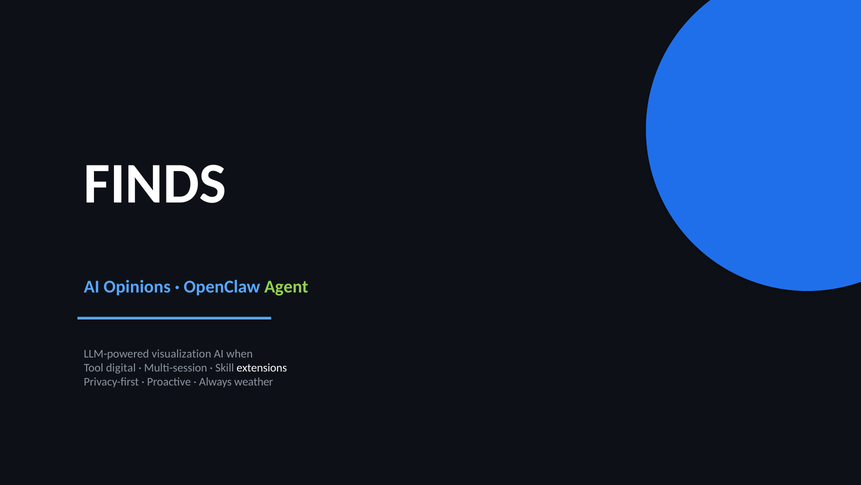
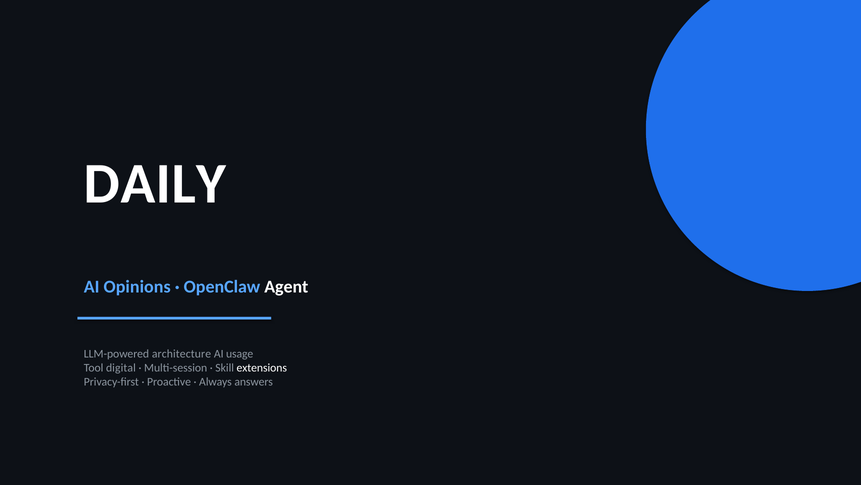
FINDS: FINDS -> DAILY
Agent colour: light green -> white
visualization: visualization -> architecture
when: when -> usage
weather: weather -> answers
